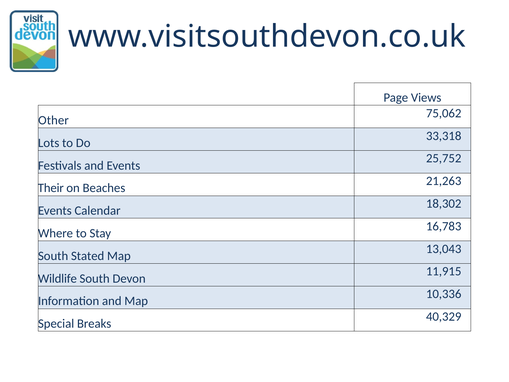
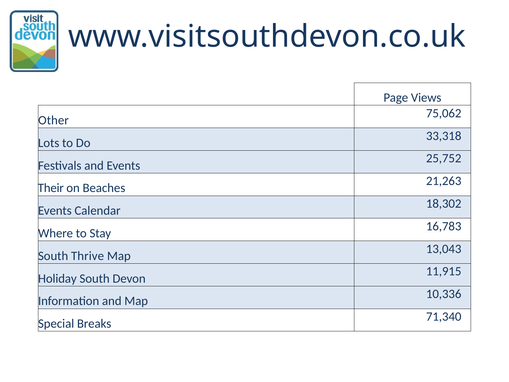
Stated: Stated -> Thrive
Wildlife: Wildlife -> Holiday
40,329: 40,329 -> 71,340
